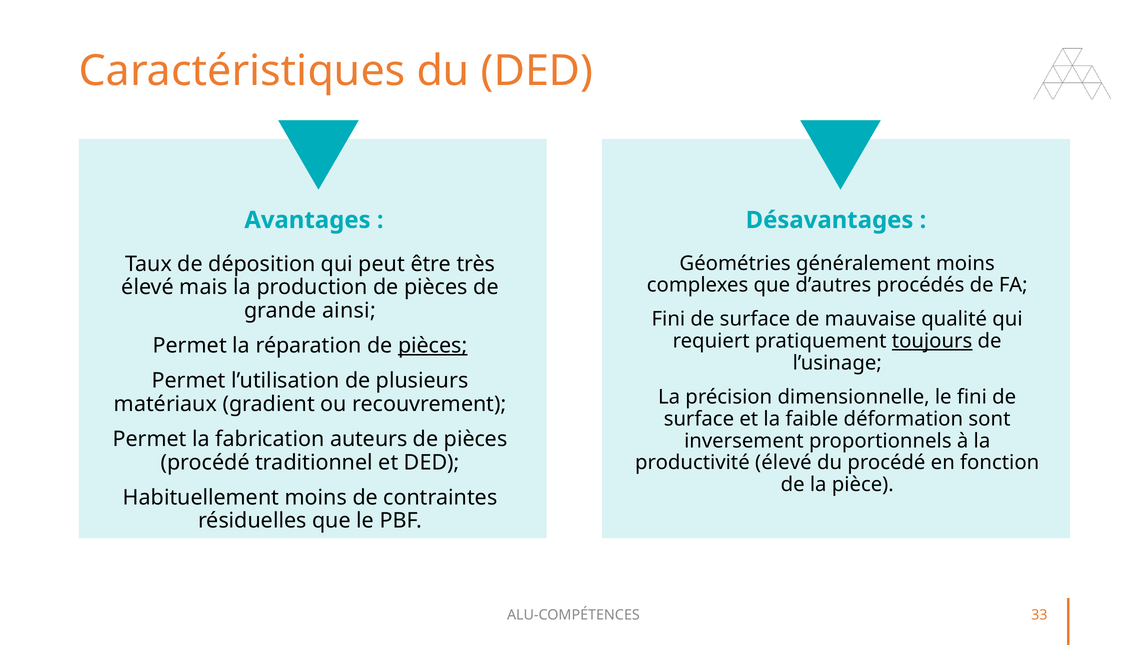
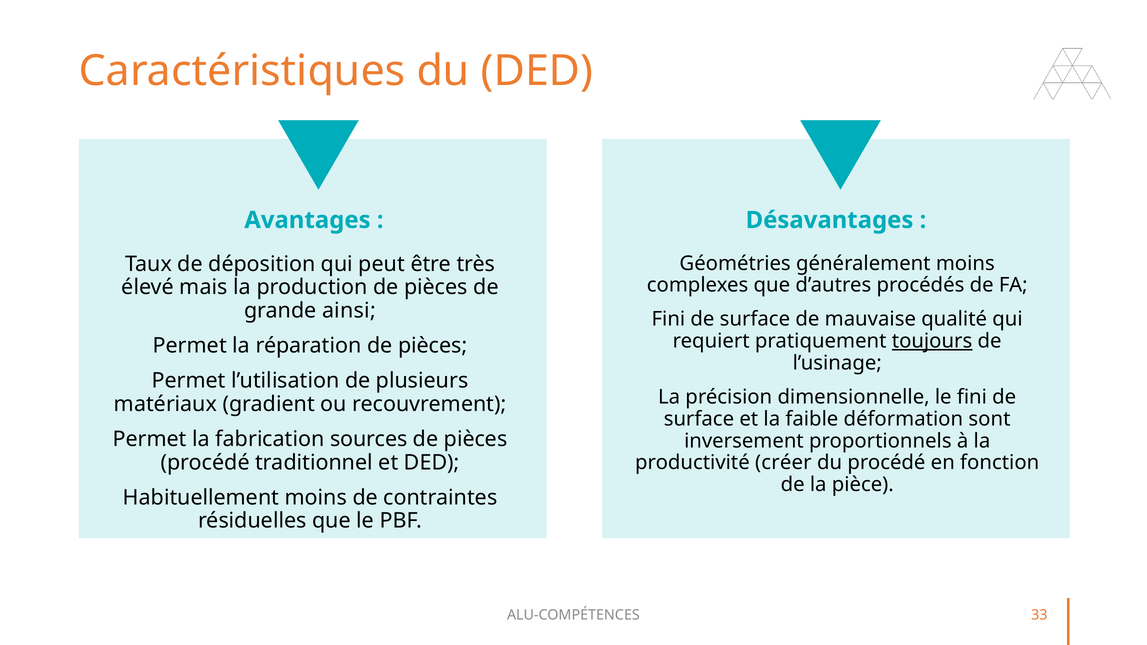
pièces at (433, 346) underline: present -> none
auteurs: auteurs -> sources
productivité élevé: élevé -> créer
